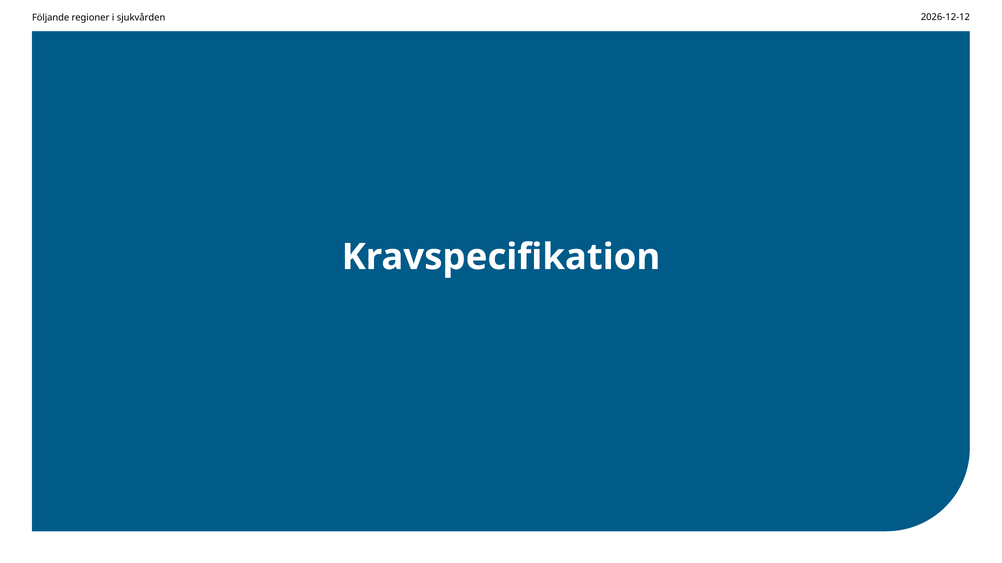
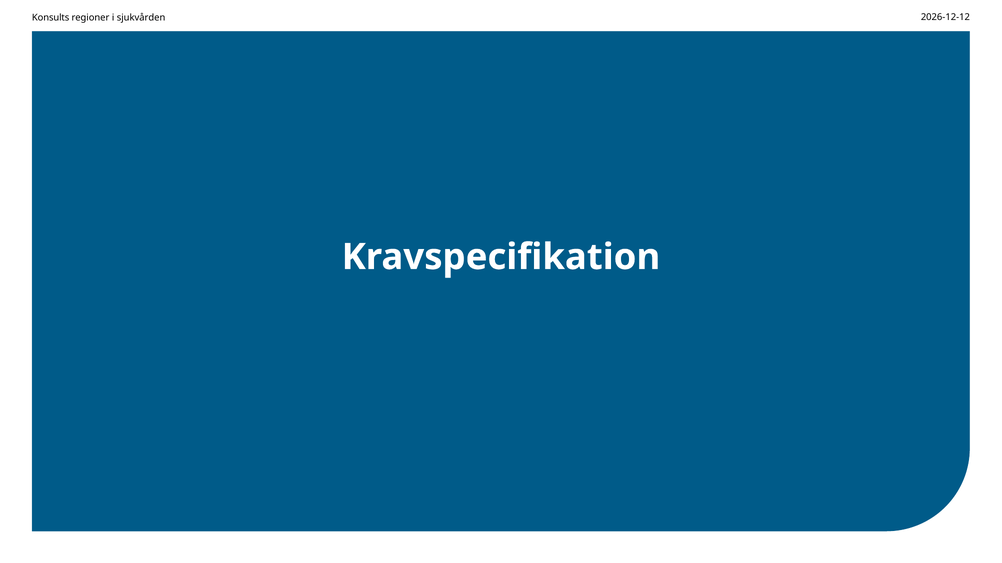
Följande: Följande -> Konsults
